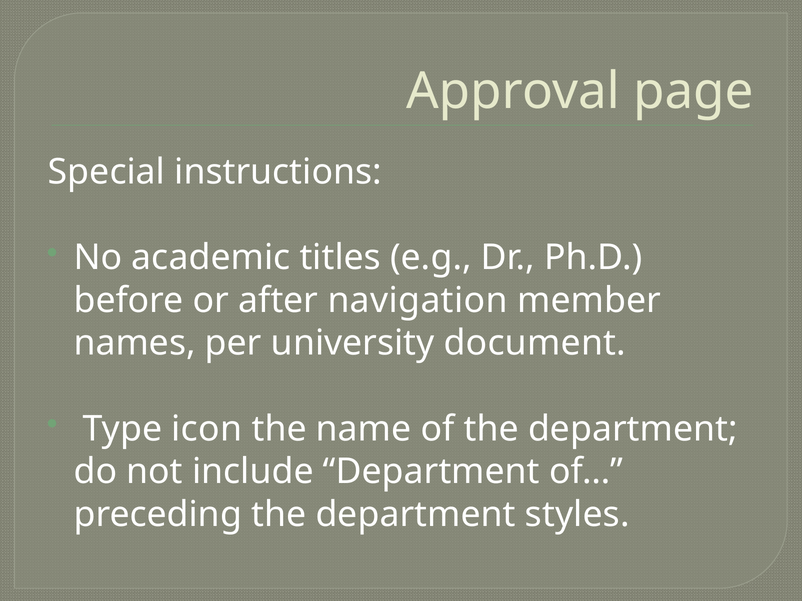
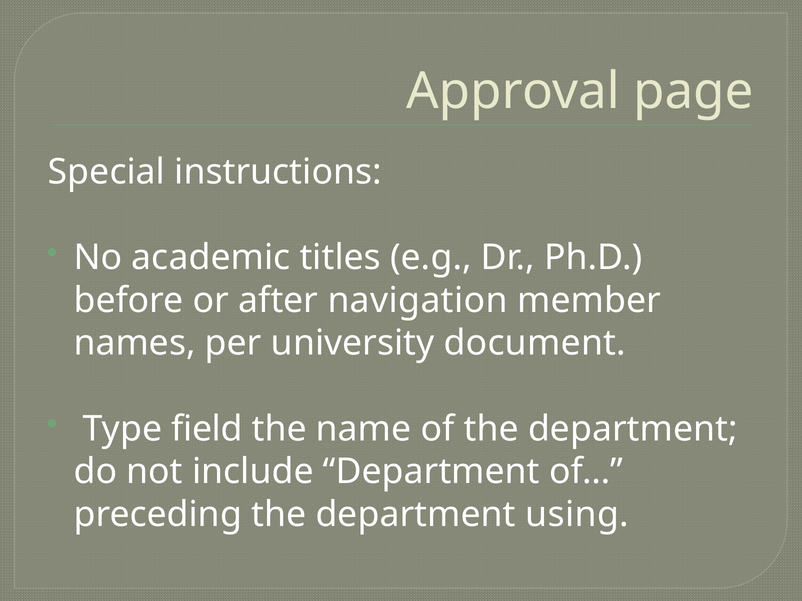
icon: icon -> field
styles: styles -> using
